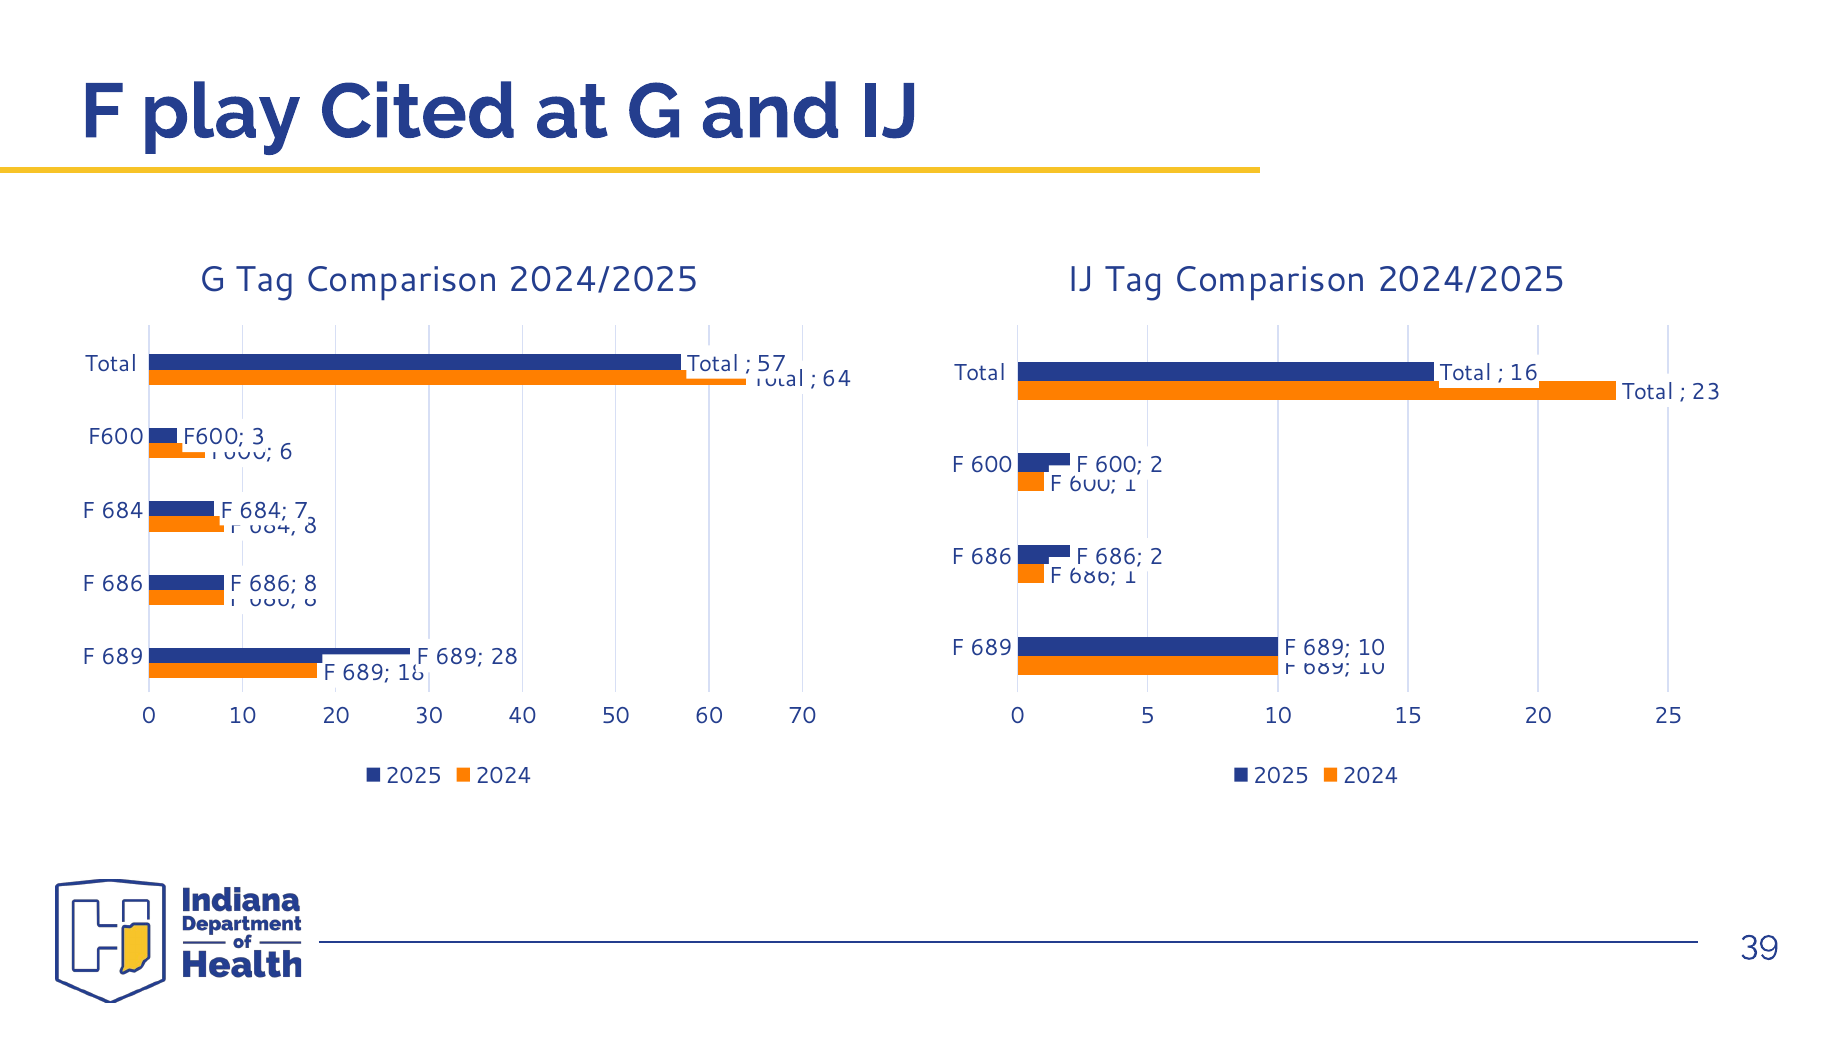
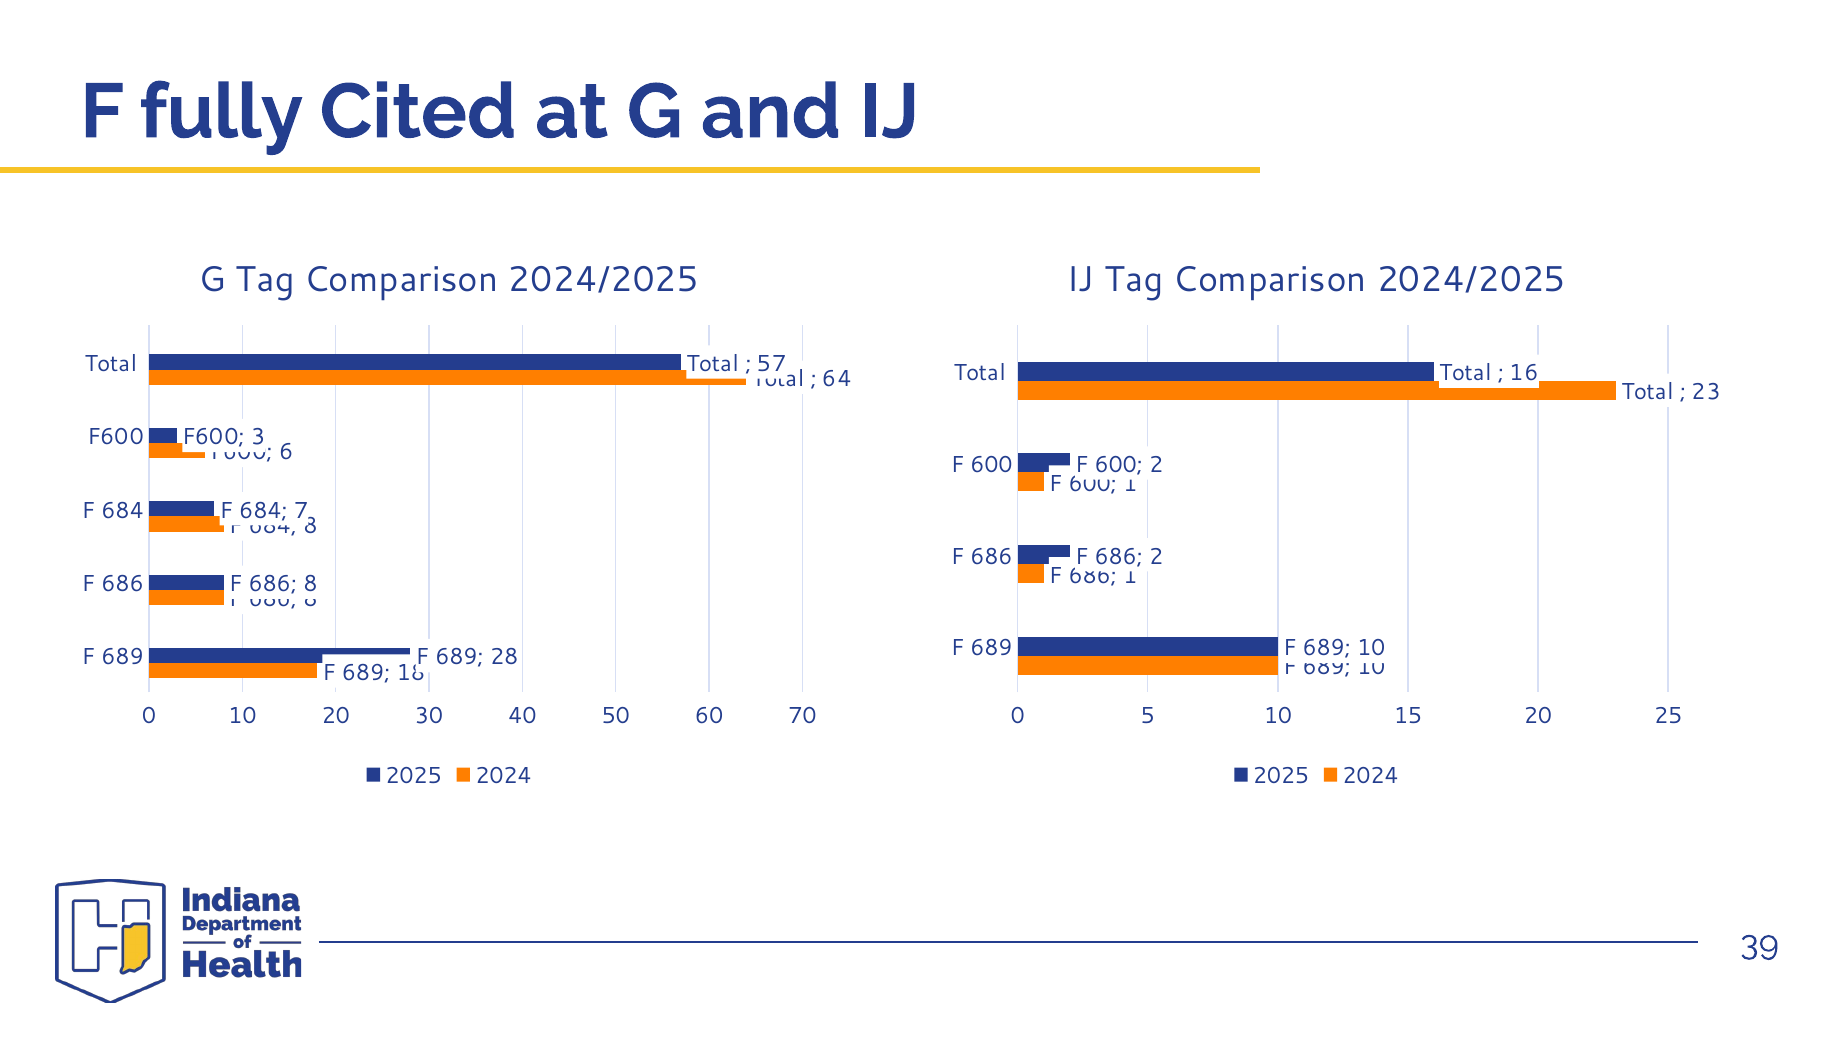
play: play -> fully
